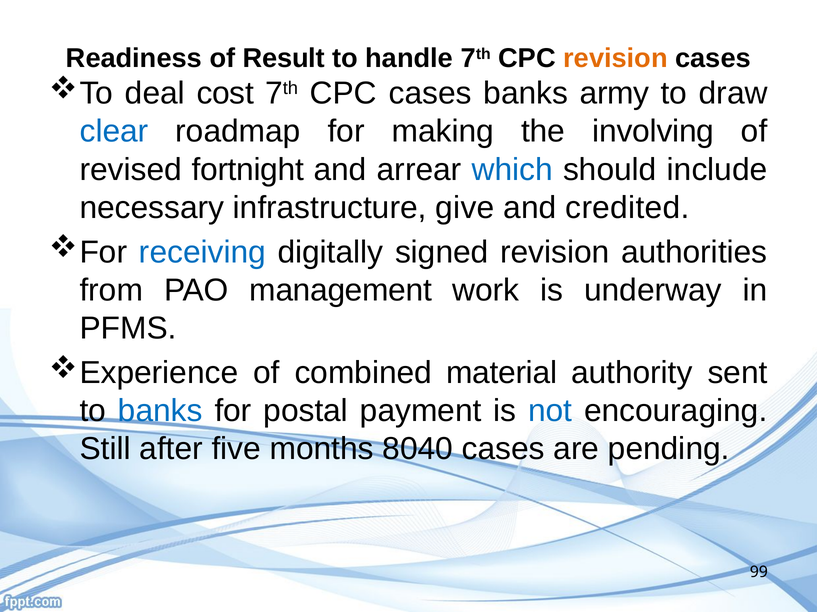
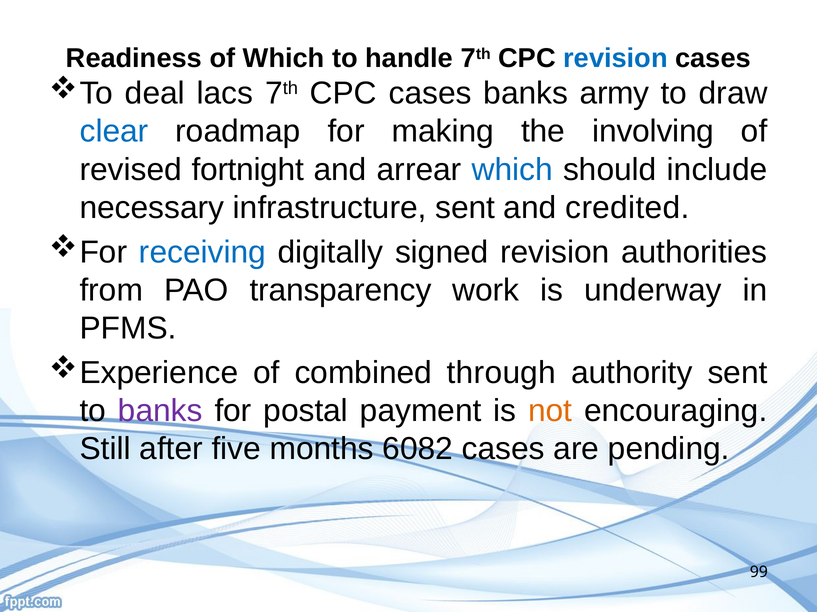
of Result: Result -> Which
revision at (615, 58) colour: orange -> blue
cost: cost -> lacs
infrastructure give: give -> sent
management: management -> transparency
material: material -> through
banks at (160, 411) colour: blue -> purple
not colour: blue -> orange
8040: 8040 -> 6082
